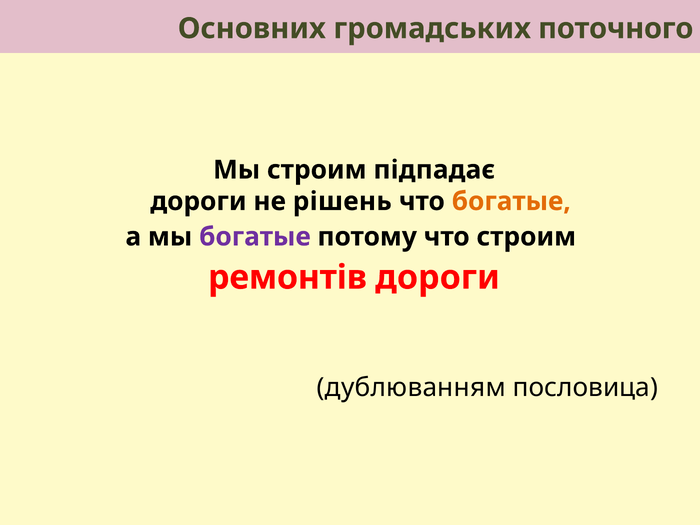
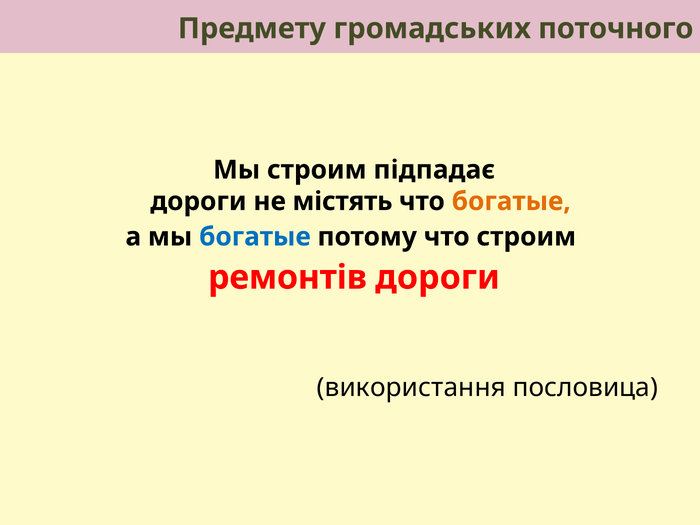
Основних: Основних -> Предмету
рішень: рішень -> містять
богатые at (255, 237) colour: purple -> blue
дублюванням: дублюванням -> використання
